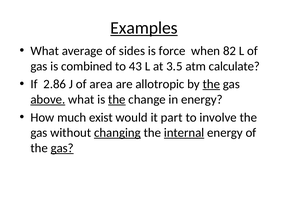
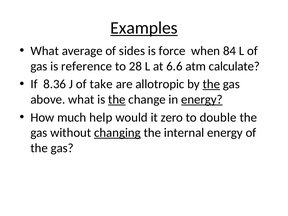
82: 82 -> 84
combined: combined -> reference
43: 43 -> 28
3.5: 3.5 -> 6.6
2.86: 2.86 -> 8.36
area: area -> take
above underline: present -> none
energy at (202, 99) underline: none -> present
exist: exist -> help
part: part -> zero
involve: involve -> double
internal underline: present -> none
gas at (62, 148) underline: present -> none
